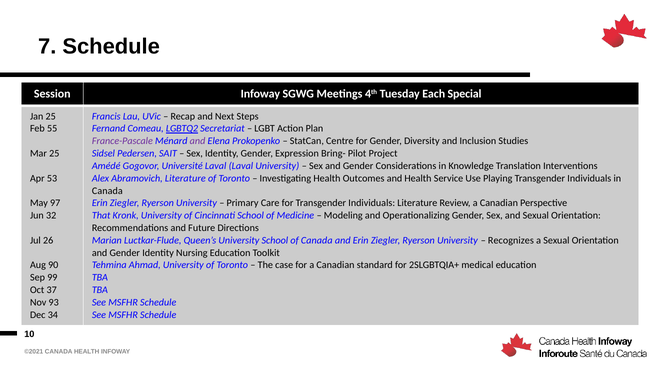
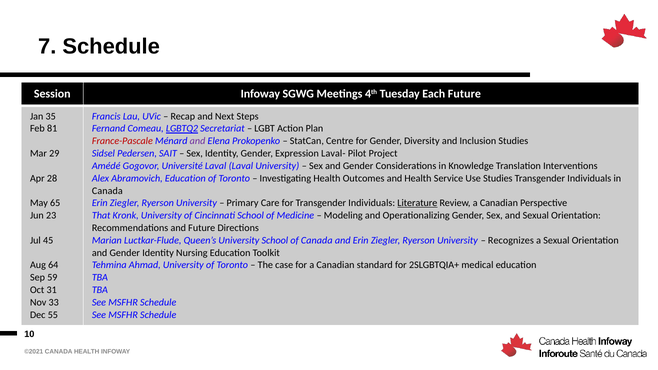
Each Special: Special -> Future
Jan 25: 25 -> 35
55: 55 -> 81
France-Pascale colour: purple -> red
Mar 25: 25 -> 29
Bring-: Bring- -> Laval-
53: 53 -> 28
Abramovich Literature: Literature -> Education
Use Playing: Playing -> Studies
97: 97 -> 65
Literature at (417, 203) underline: none -> present
32: 32 -> 23
26: 26 -> 45
90: 90 -> 64
99: 99 -> 59
37: 37 -> 31
93: 93 -> 33
34: 34 -> 55
